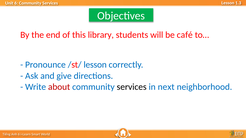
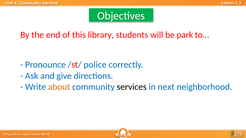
café: café -> park
/st/ lesson: lesson -> police
about colour: red -> orange
